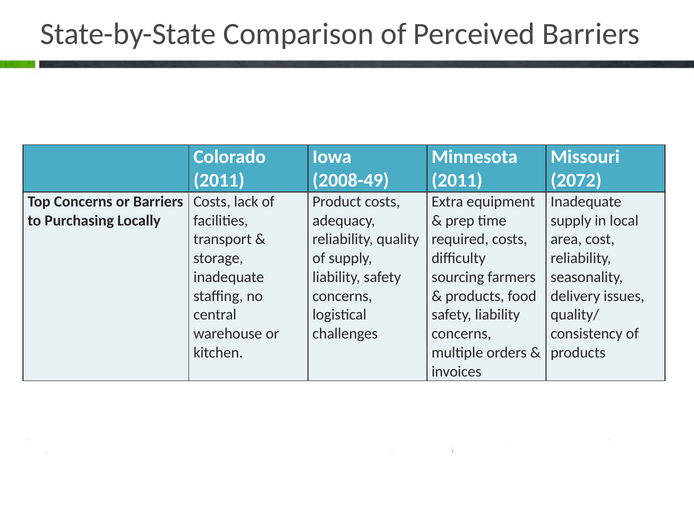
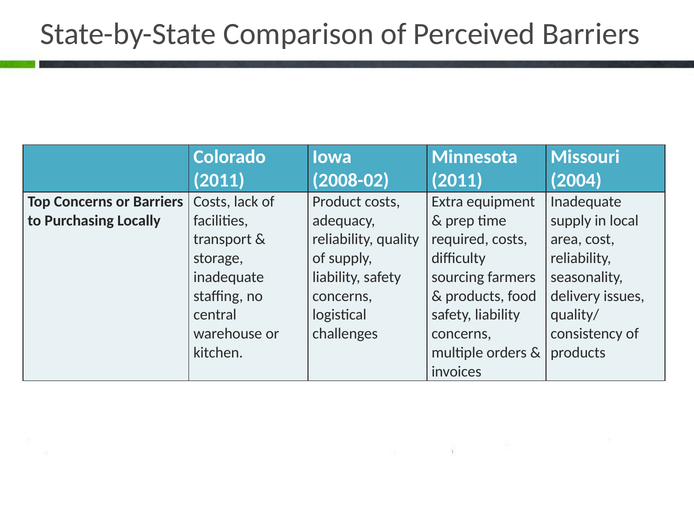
2008-49: 2008-49 -> 2008-02
2072: 2072 -> 2004
